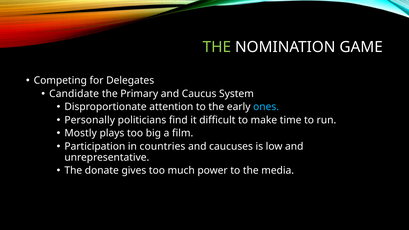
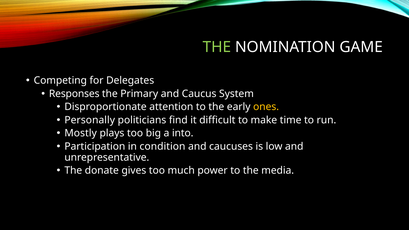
Candidate: Candidate -> Responses
ones colour: light blue -> yellow
film: film -> into
countries: countries -> condition
